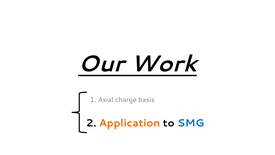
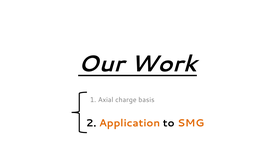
SMG colour: blue -> orange
